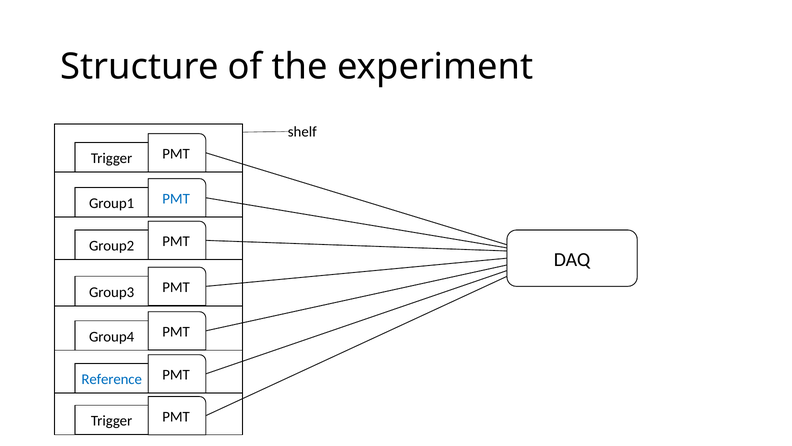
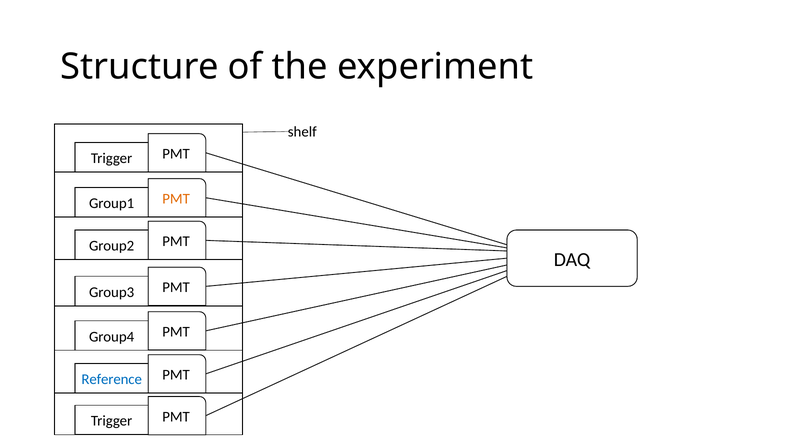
PMT at (176, 199) colour: blue -> orange
